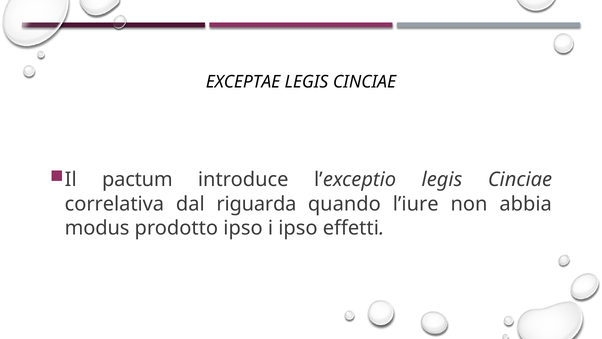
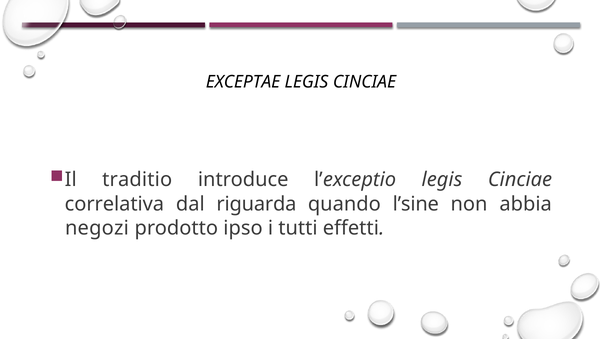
pactum: pactum -> traditio
l’iure: l’iure -> l’sine
modus: modus -> negozi
i ipso: ipso -> tutti
